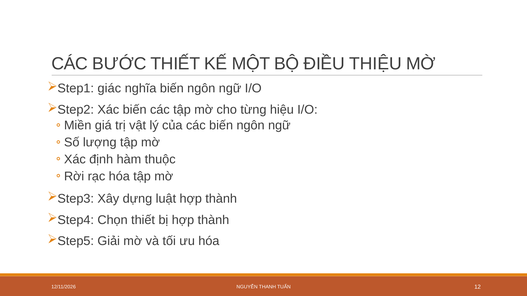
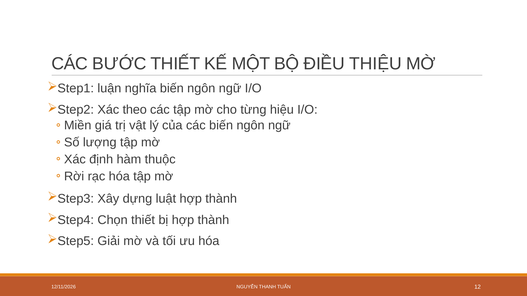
giác: giác -> luận
Xác biến: biến -> theo
